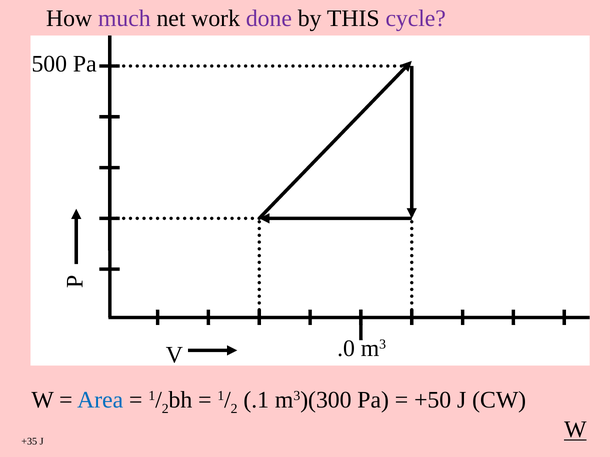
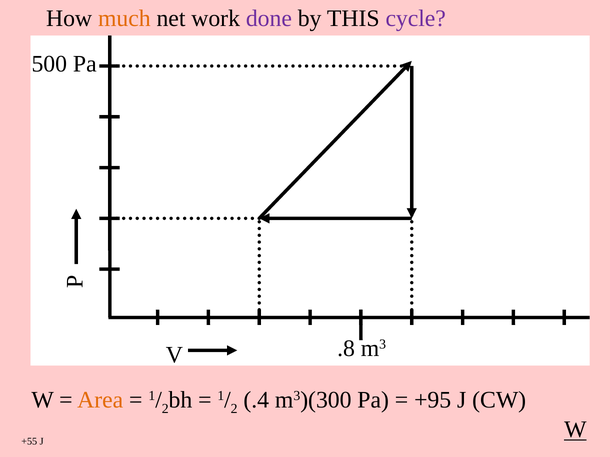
much colour: purple -> orange
.0: .0 -> .8
Area colour: blue -> orange
.1: .1 -> .4
+50: +50 -> +95
+35: +35 -> +55
